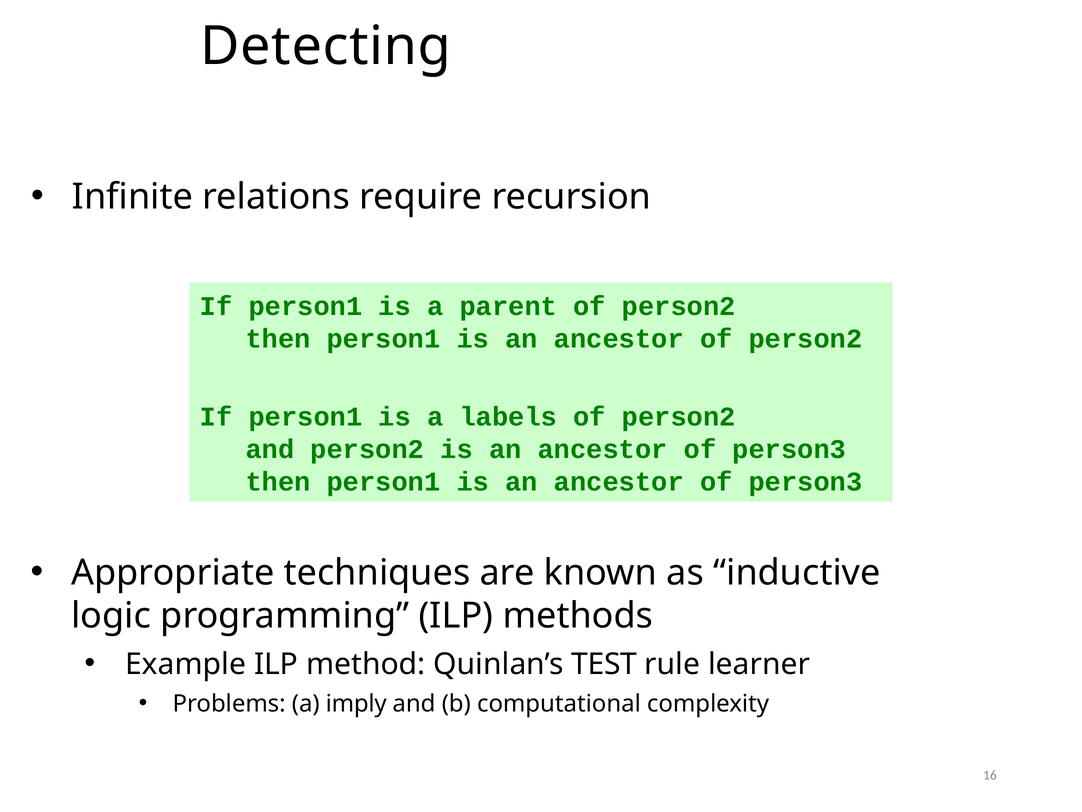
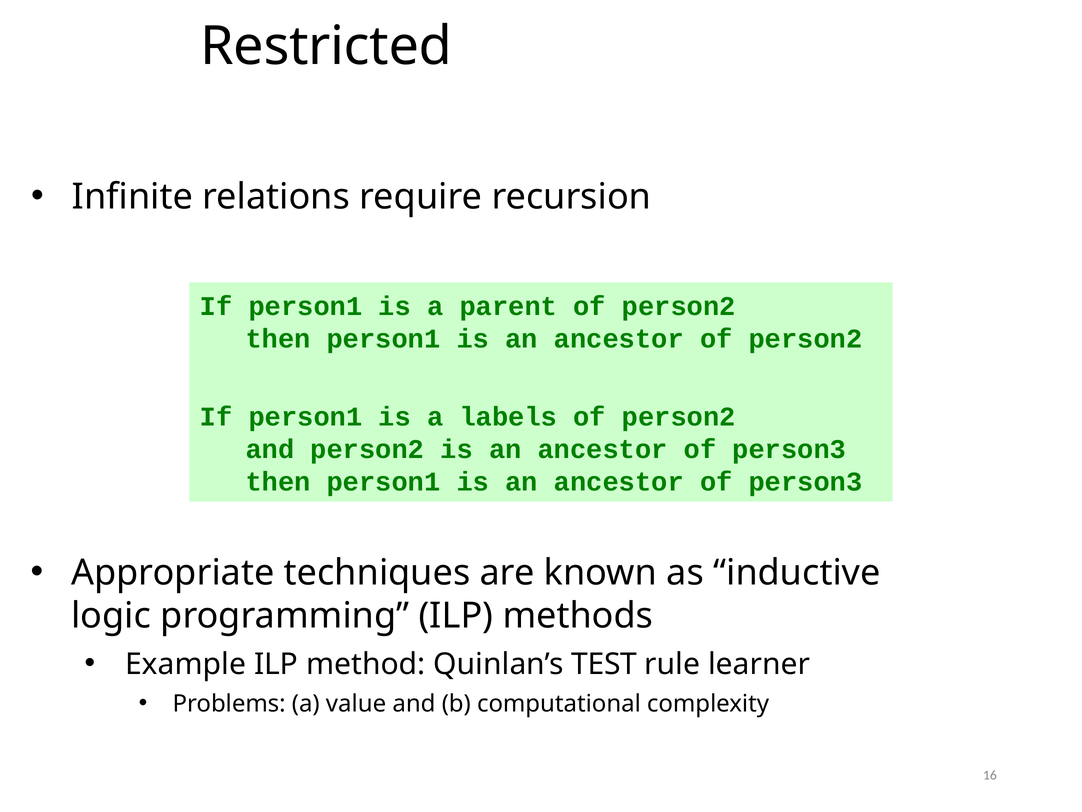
Detecting: Detecting -> Restricted
imply: imply -> value
